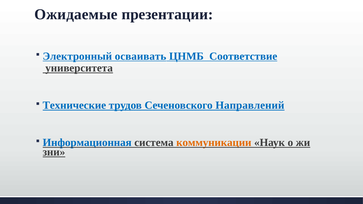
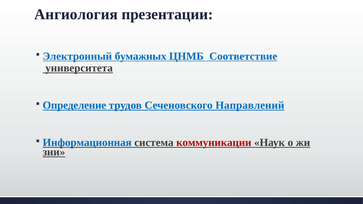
Ожидаемые: Ожидаемые -> Ангиология
осваивать: осваивать -> бумажных
Технические: Технические -> Определение
коммуникации colour: orange -> red
